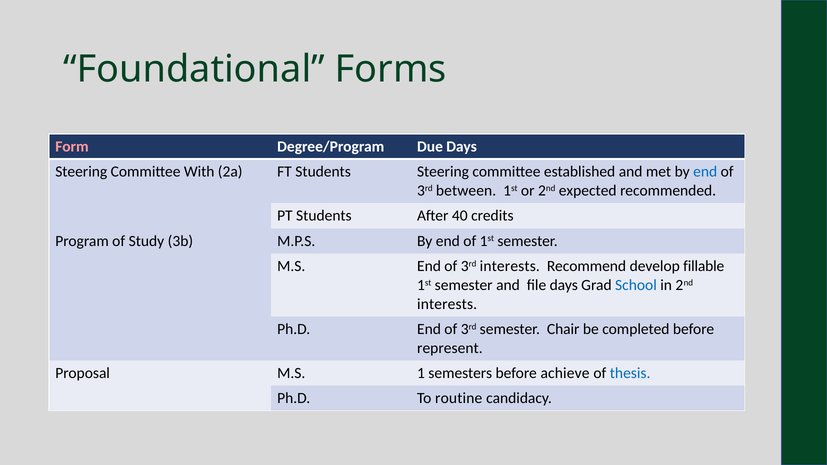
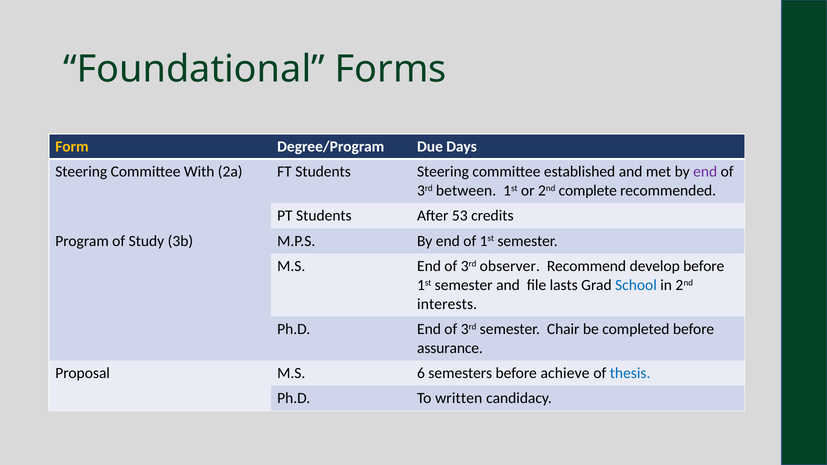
Form colour: pink -> yellow
end at (705, 172) colour: blue -> purple
expected: expected -> complete
40: 40 -> 53
3rd interests: interests -> observer
develop fillable: fillable -> before
file days: days -> lasts
represent: represent -> assurance
1: 1 -> 6
routine: routine -> written
